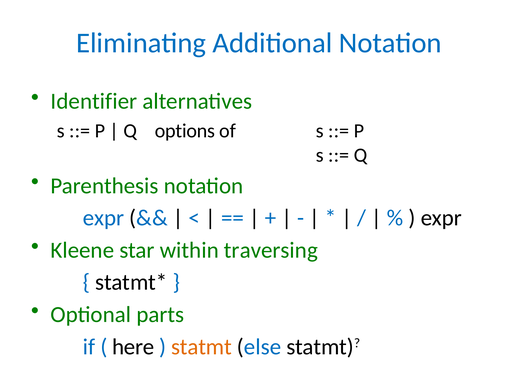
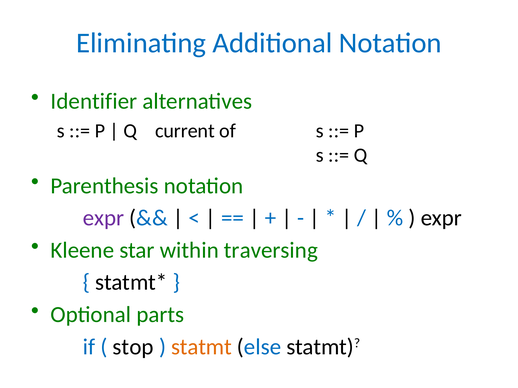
options: options -> current
expr at (103, 218) colour: blue -> purple
here: here -> stop
